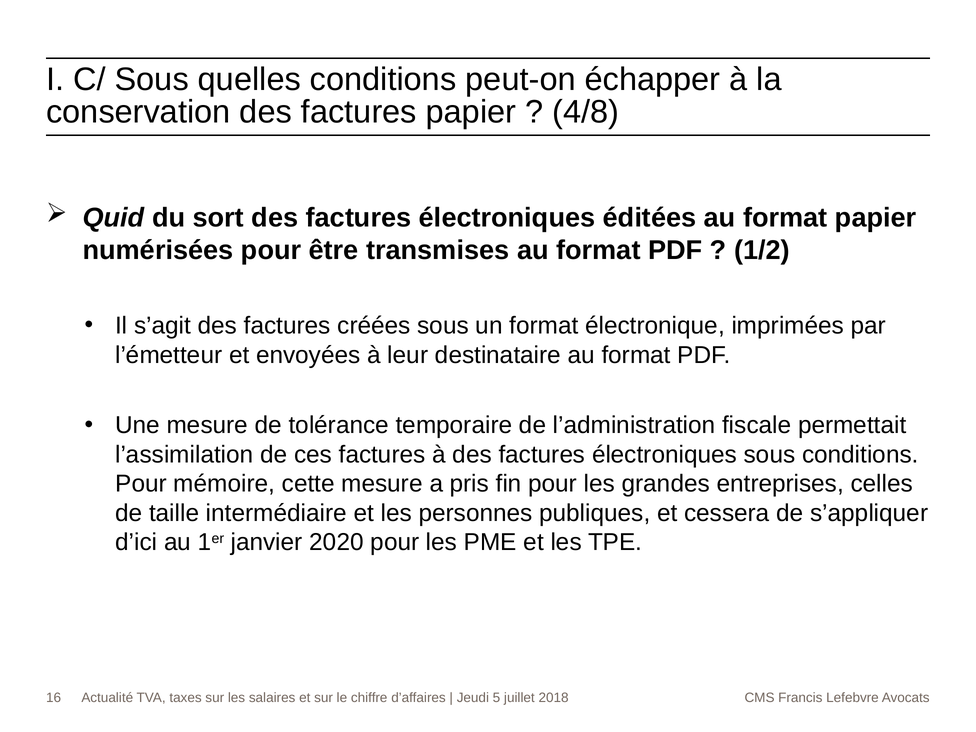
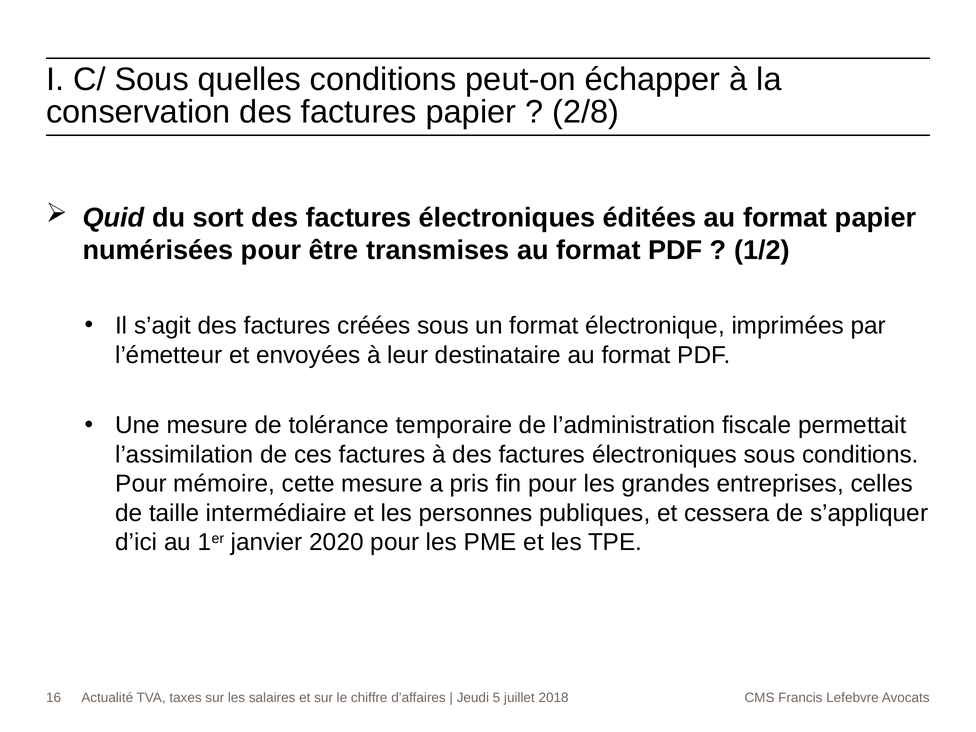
4/8: 4/8 -> 2/8
